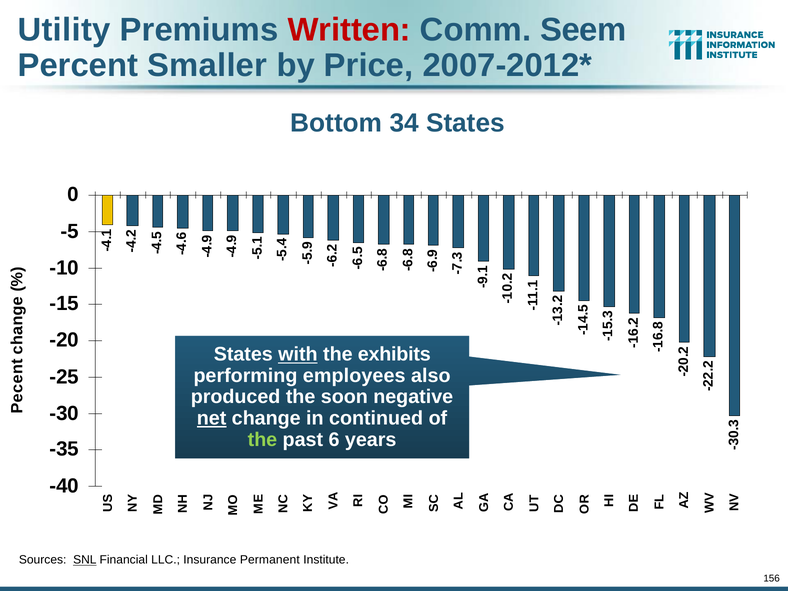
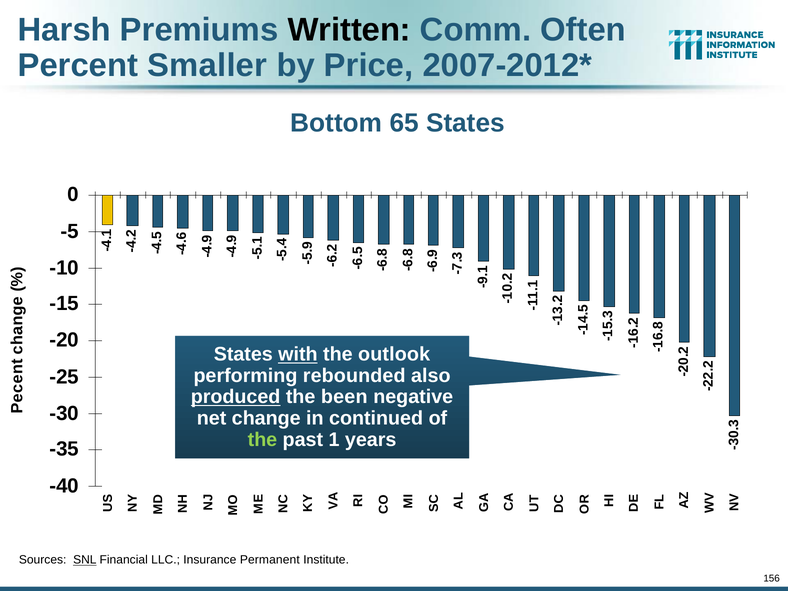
Utility: Utility -> Harsh
Written colour: red -> black
Seem: Seem -> Often
34: 34 -> 65
exhibits: exhibits -> outlook
employees: employees -> rebounded
produced underline: none -> present
soon: soon -> been
net underline: present -> none
past 6: 6 -> 1
